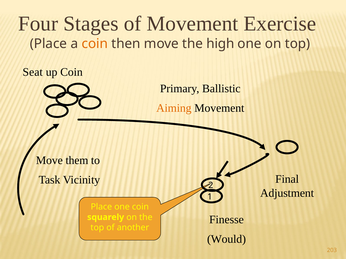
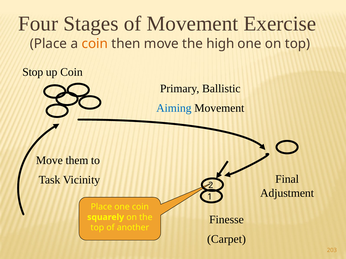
Seat: Seat -> Stop
Aiming colour: orange -> blue
Would: Would -> Carpet
